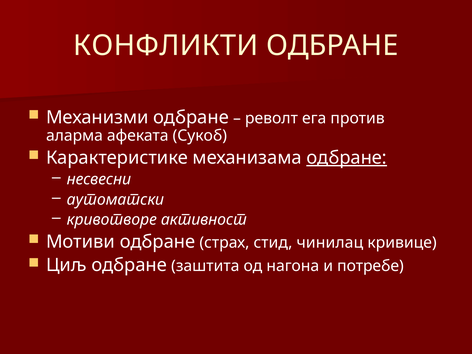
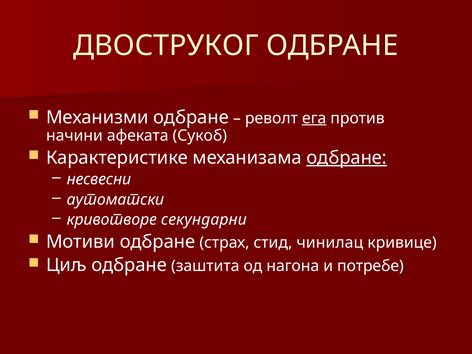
КОНФЛИКТИ: КОНФЛИКТИ -> ДВОСТРУКОГ
ега underline: none -> present
аларма: аларма -> начини
активност: активност -> секундарни
